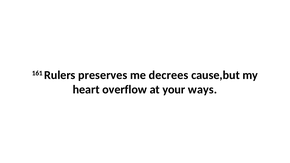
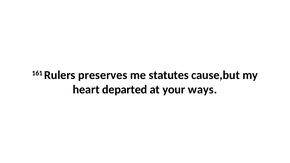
decrees: decrees -> statutes
overflow: overflow -> departed
